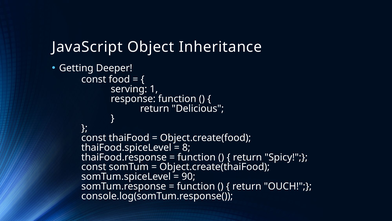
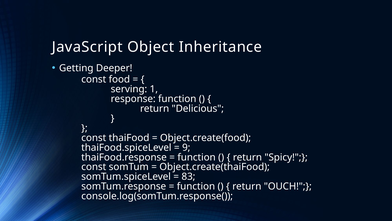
8: 8 -> 9
90: 90 -> 83
